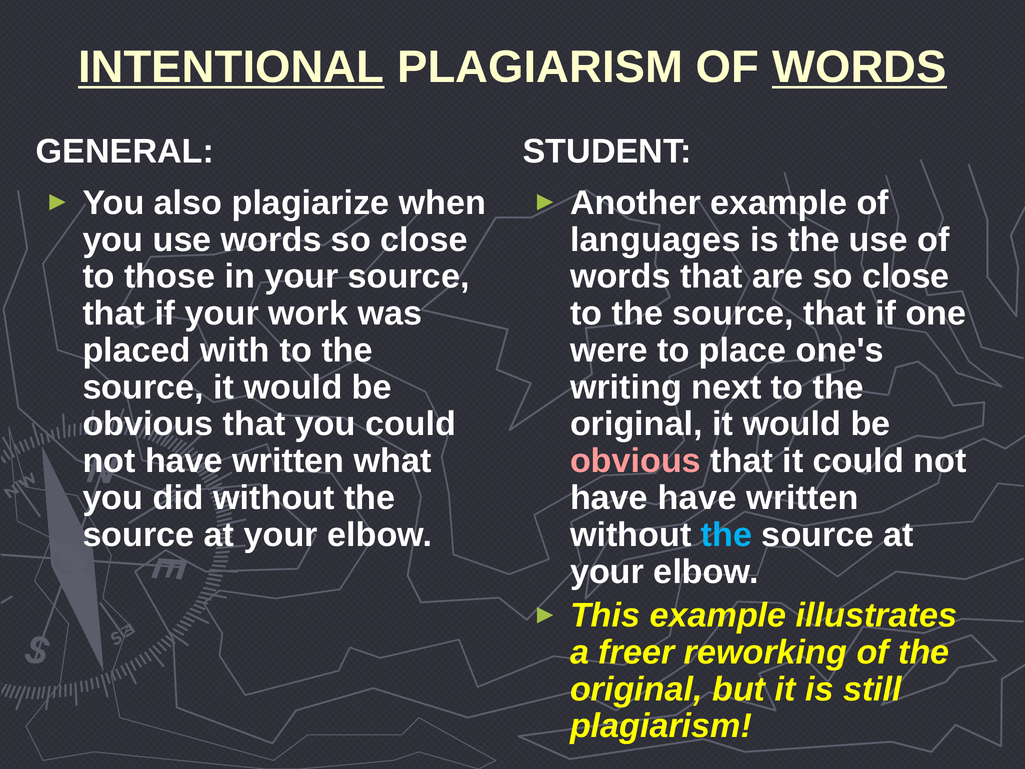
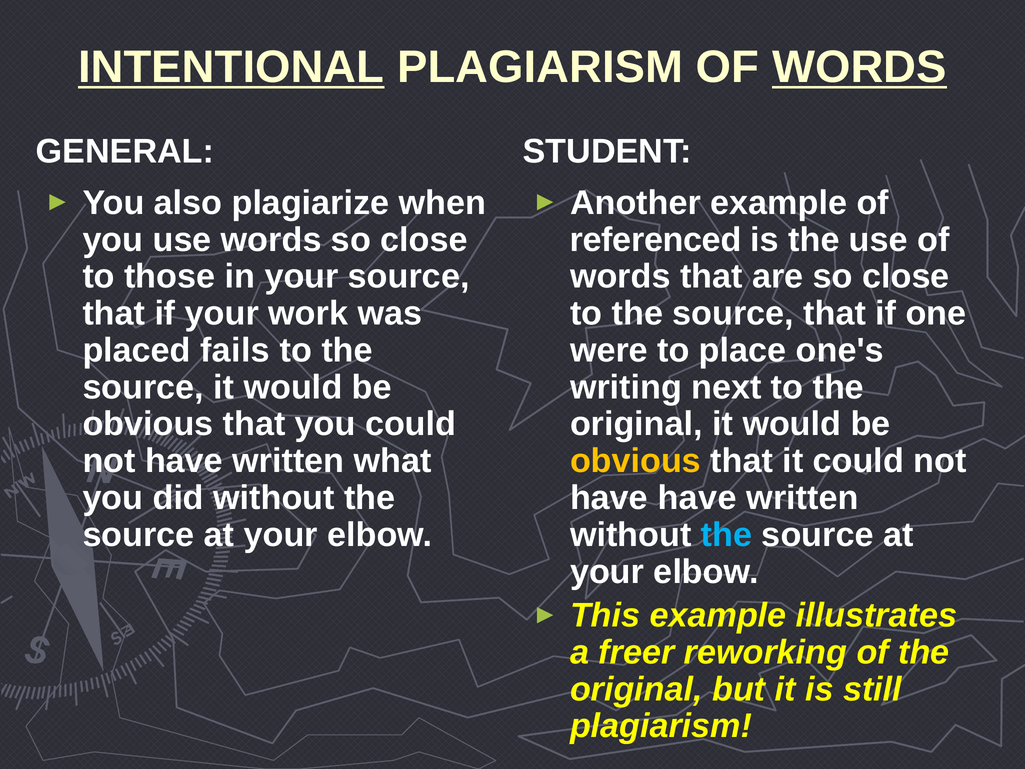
languages: languages -> referenced
with: with -> fails
obvious at (636, 461) colour: pink -> yellow
